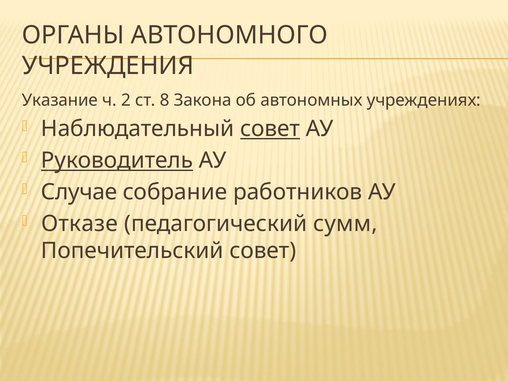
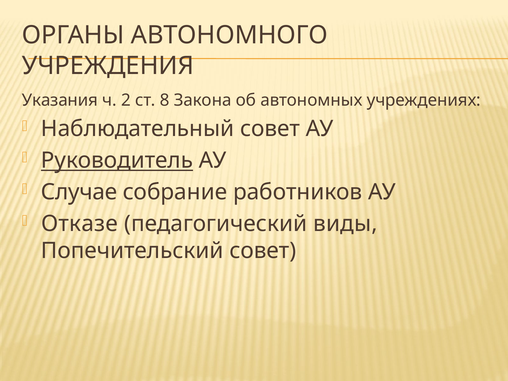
Указание: Указание -> Указания
совет at (270, 129) underline: present -> none
сумм: сумм -> виды
